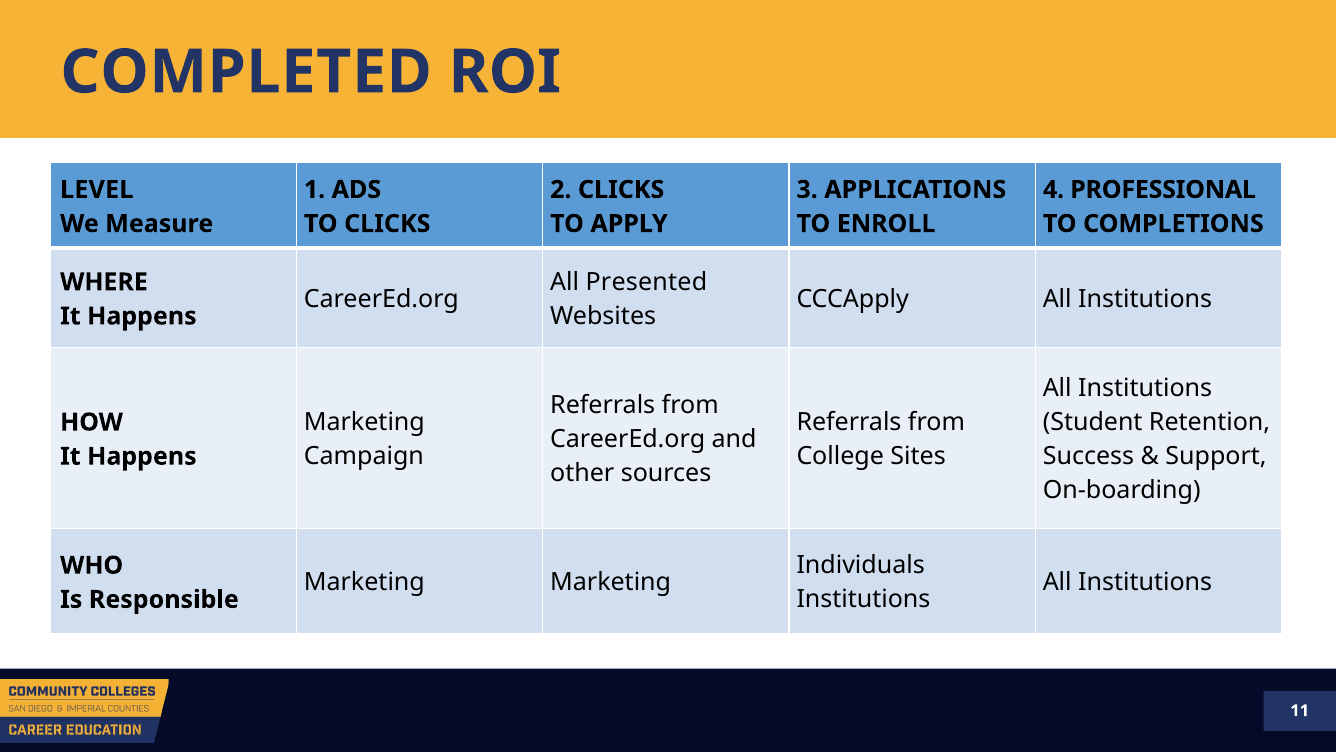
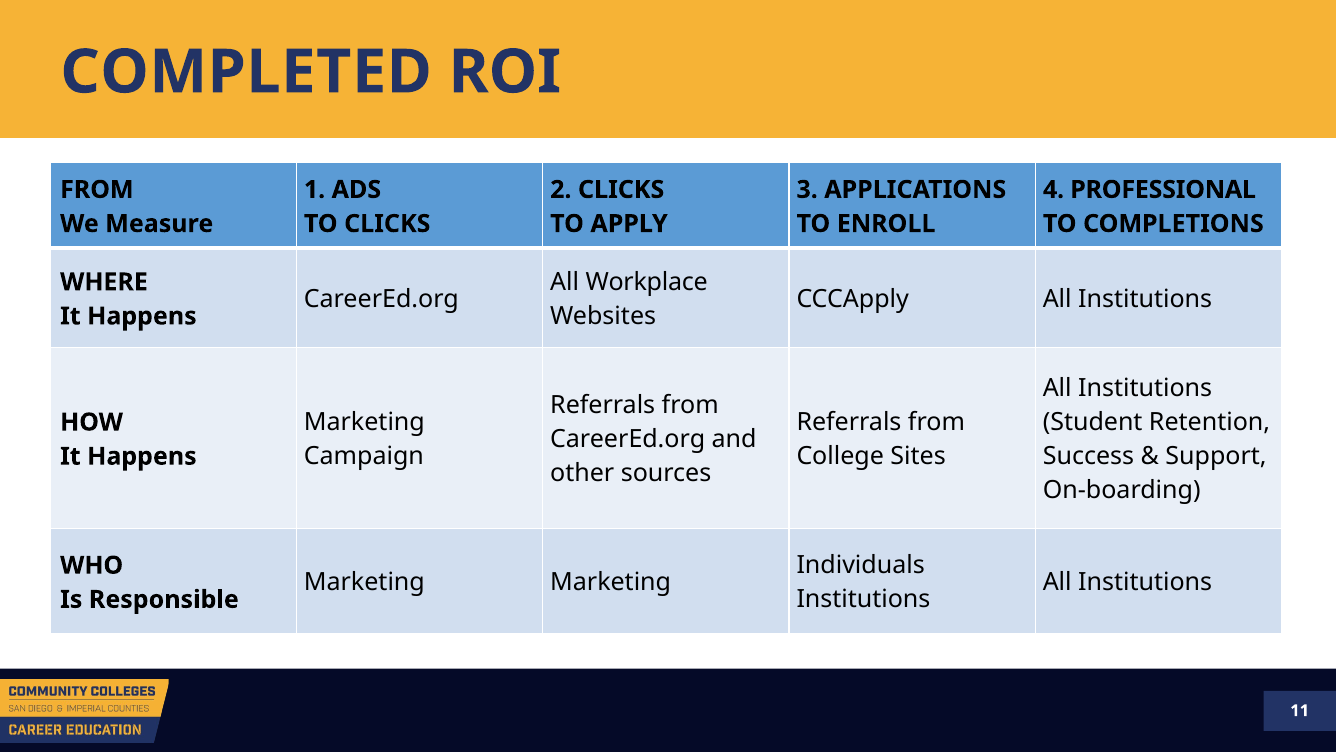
LEVEL at (97, 190): LEVEL -> FROM
Presented: Presented -> Workplace
